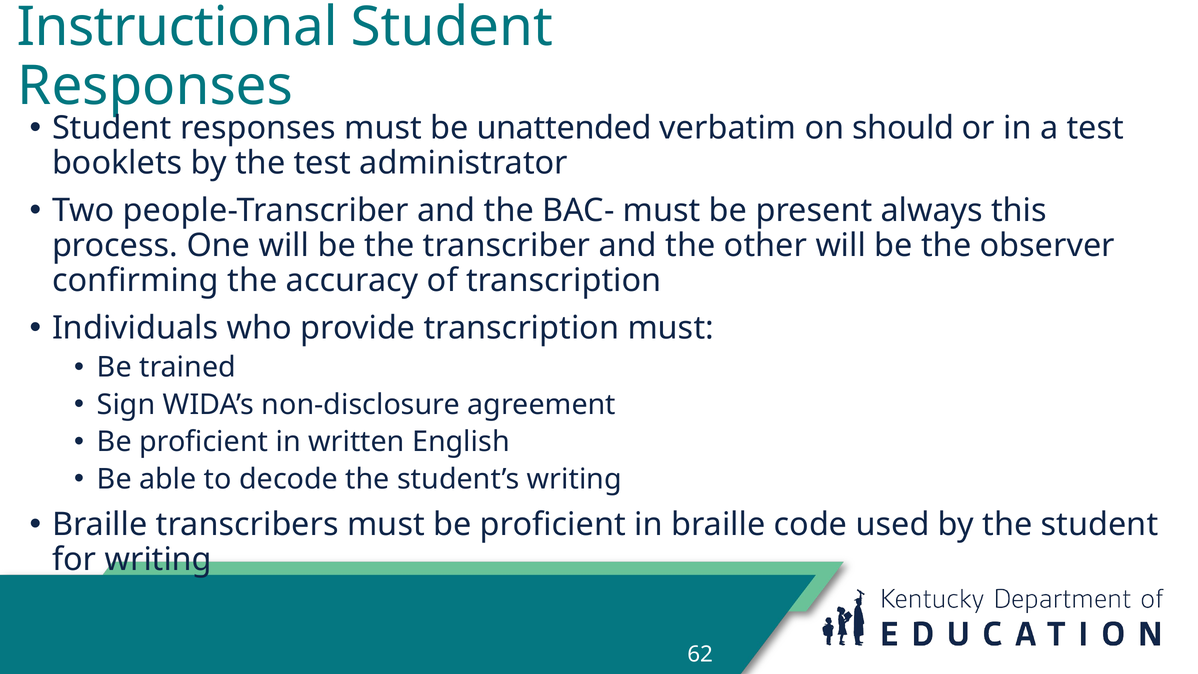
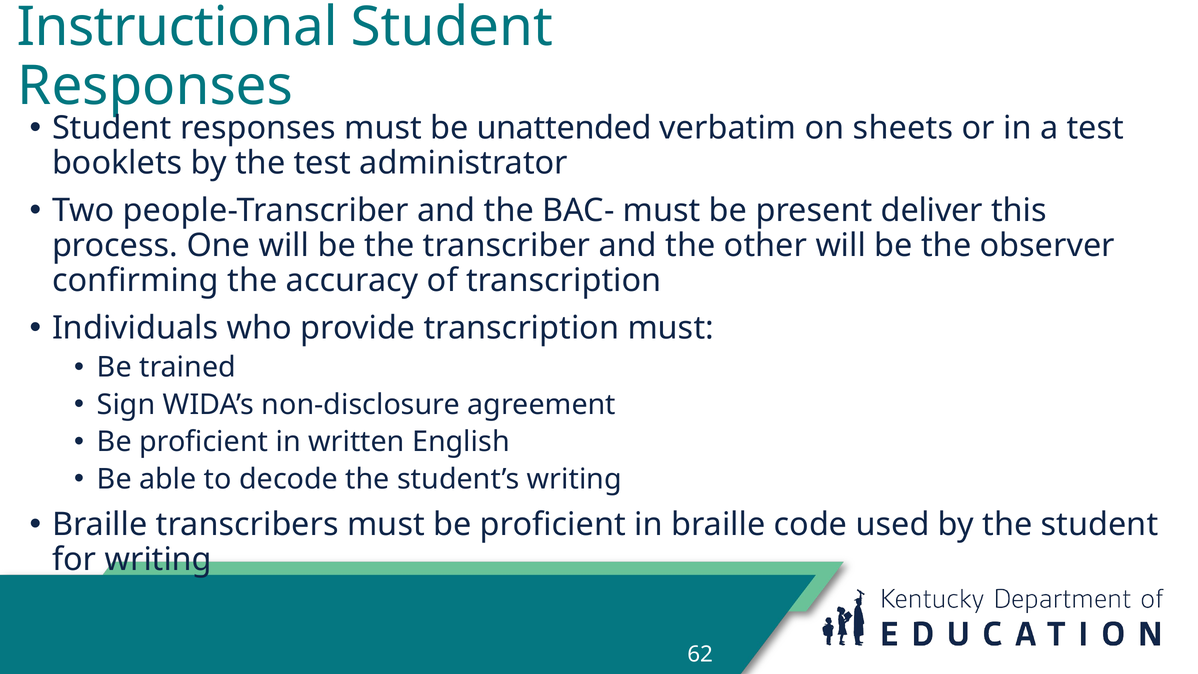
should: should -> sheets
always: always -> deliver
